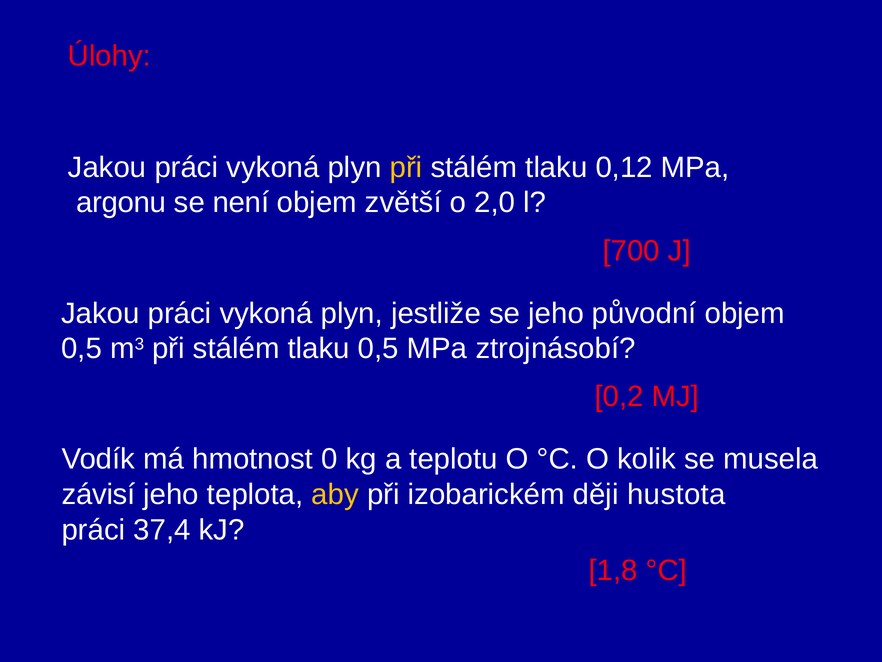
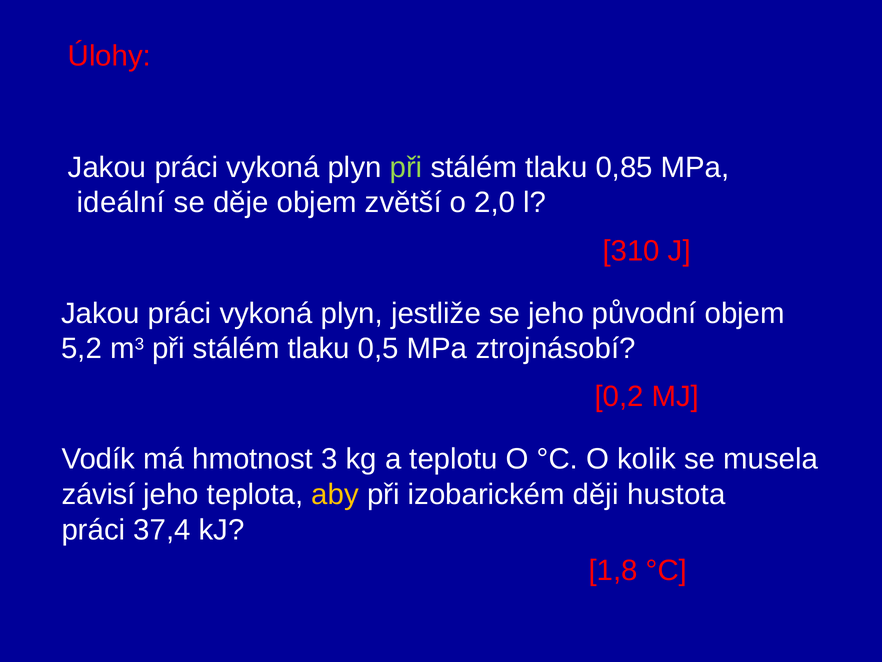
při at (406, 167) colour: yellow -> light green
0,12: 0,12 -> 0,85
argonu: argonu -> ideální
není: není -> děje
700: 700 -> 310
0,5 at (82, 348): 0,5 -> 5,2
0: 0 -> 3
